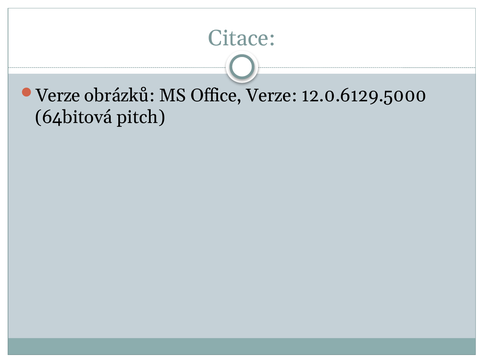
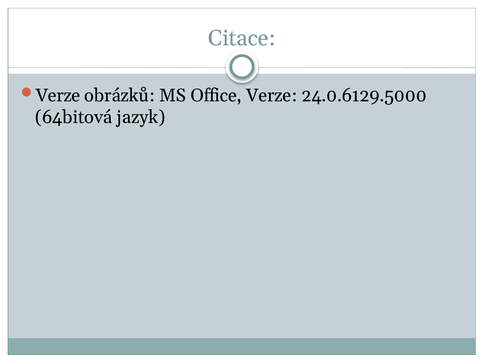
12.0.6129.5000: 12.0.6129.5000 -> 24.0.6129.5000
pitch: pitch -> jazyk
